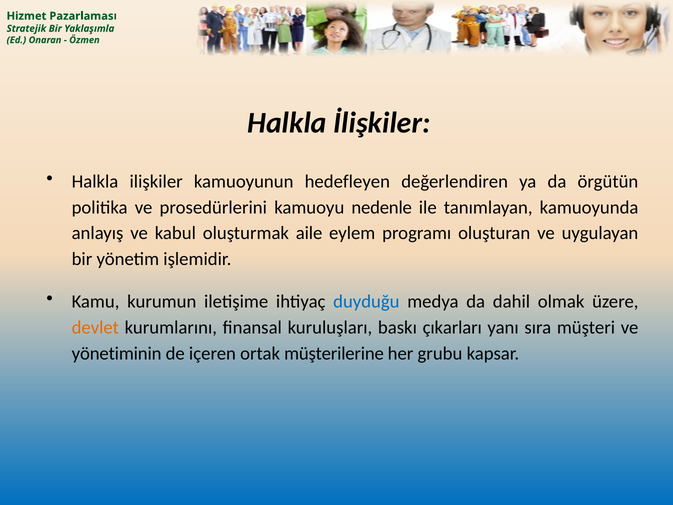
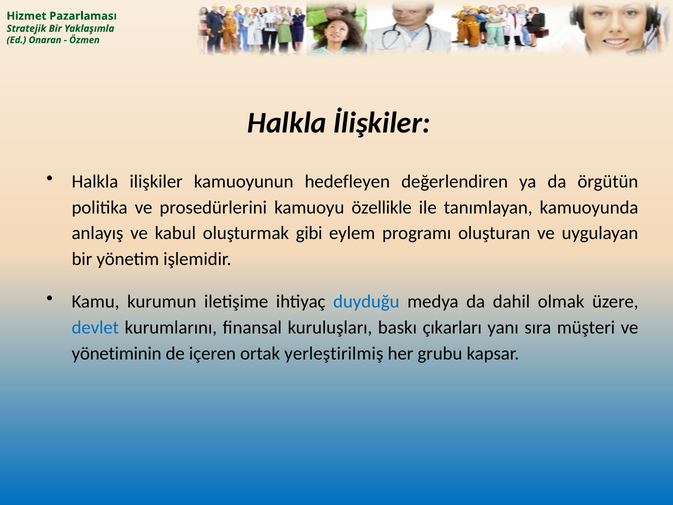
nedenle: nedenle -> özellikle
aile: aile -> gibi
devlet colour: orange -> blue
müşterilerine: müşterilerine -> yerleştirilmiş
